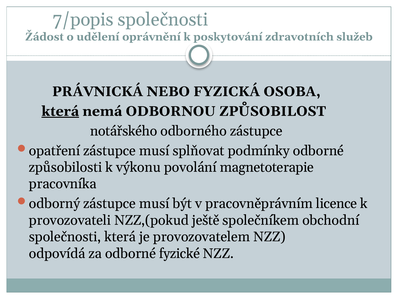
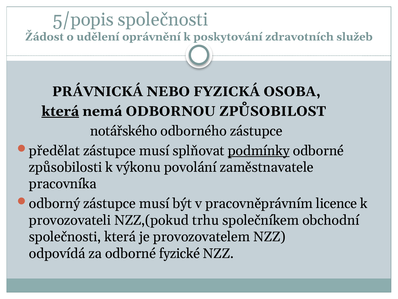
7/popis: 7/popis -> 5/popis
opatření: opatření -> předělat
podmínky underline: none -> present
magnetoterapie: magnetoterapie -> zaměstnavatele
ještě: ještě -> trhu
